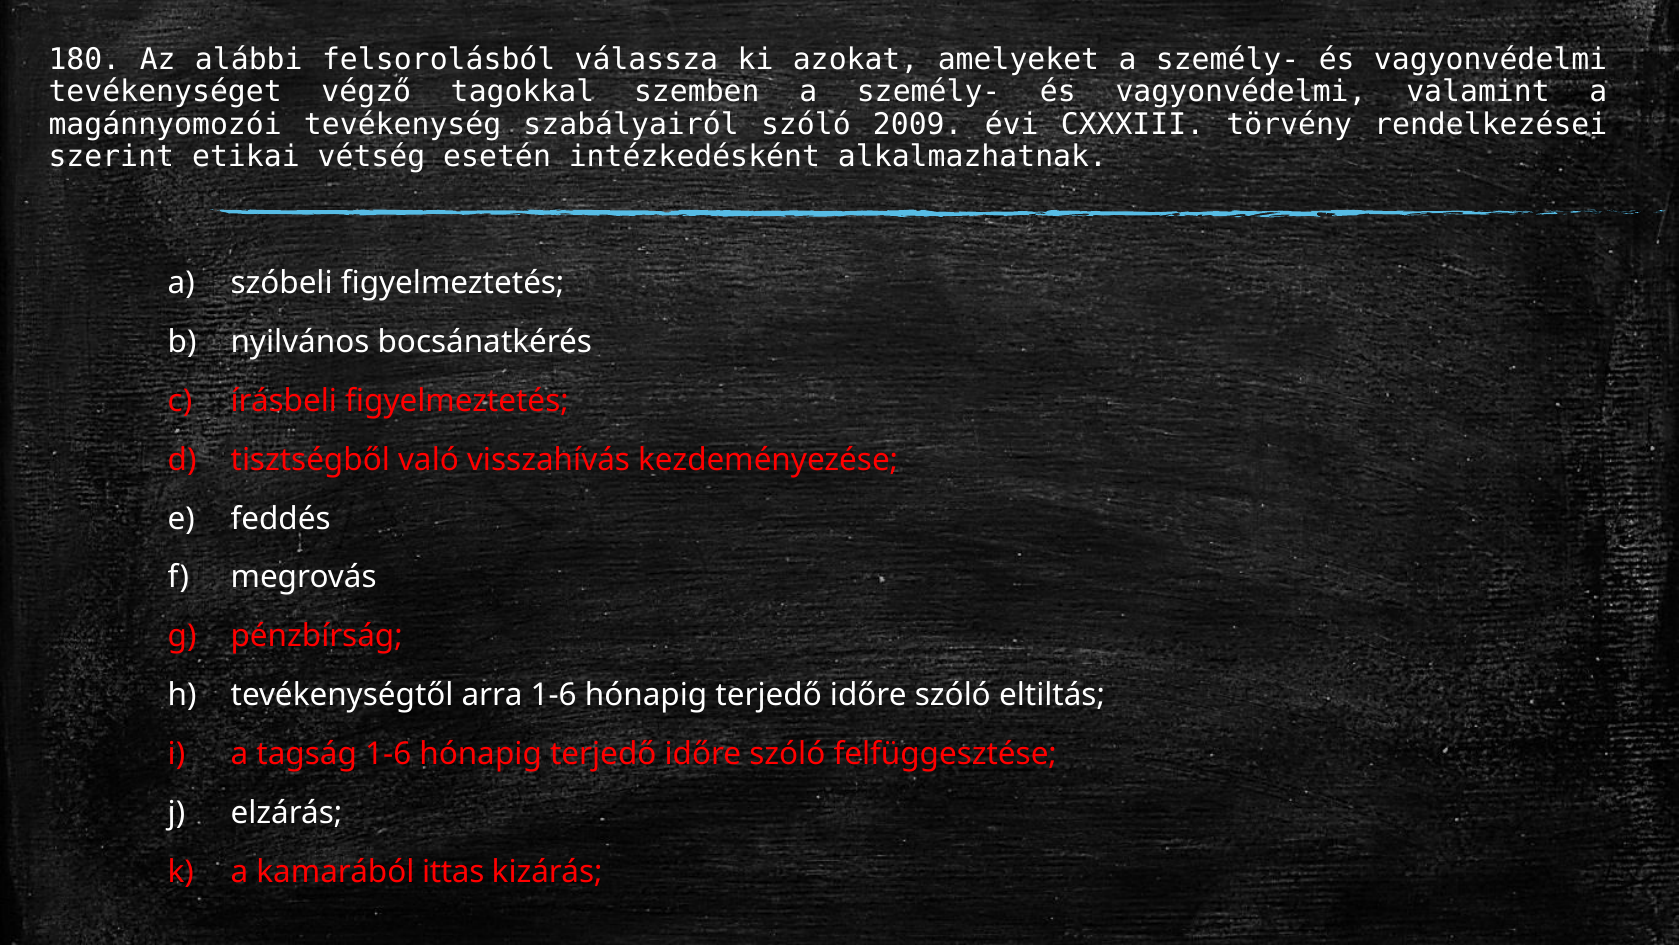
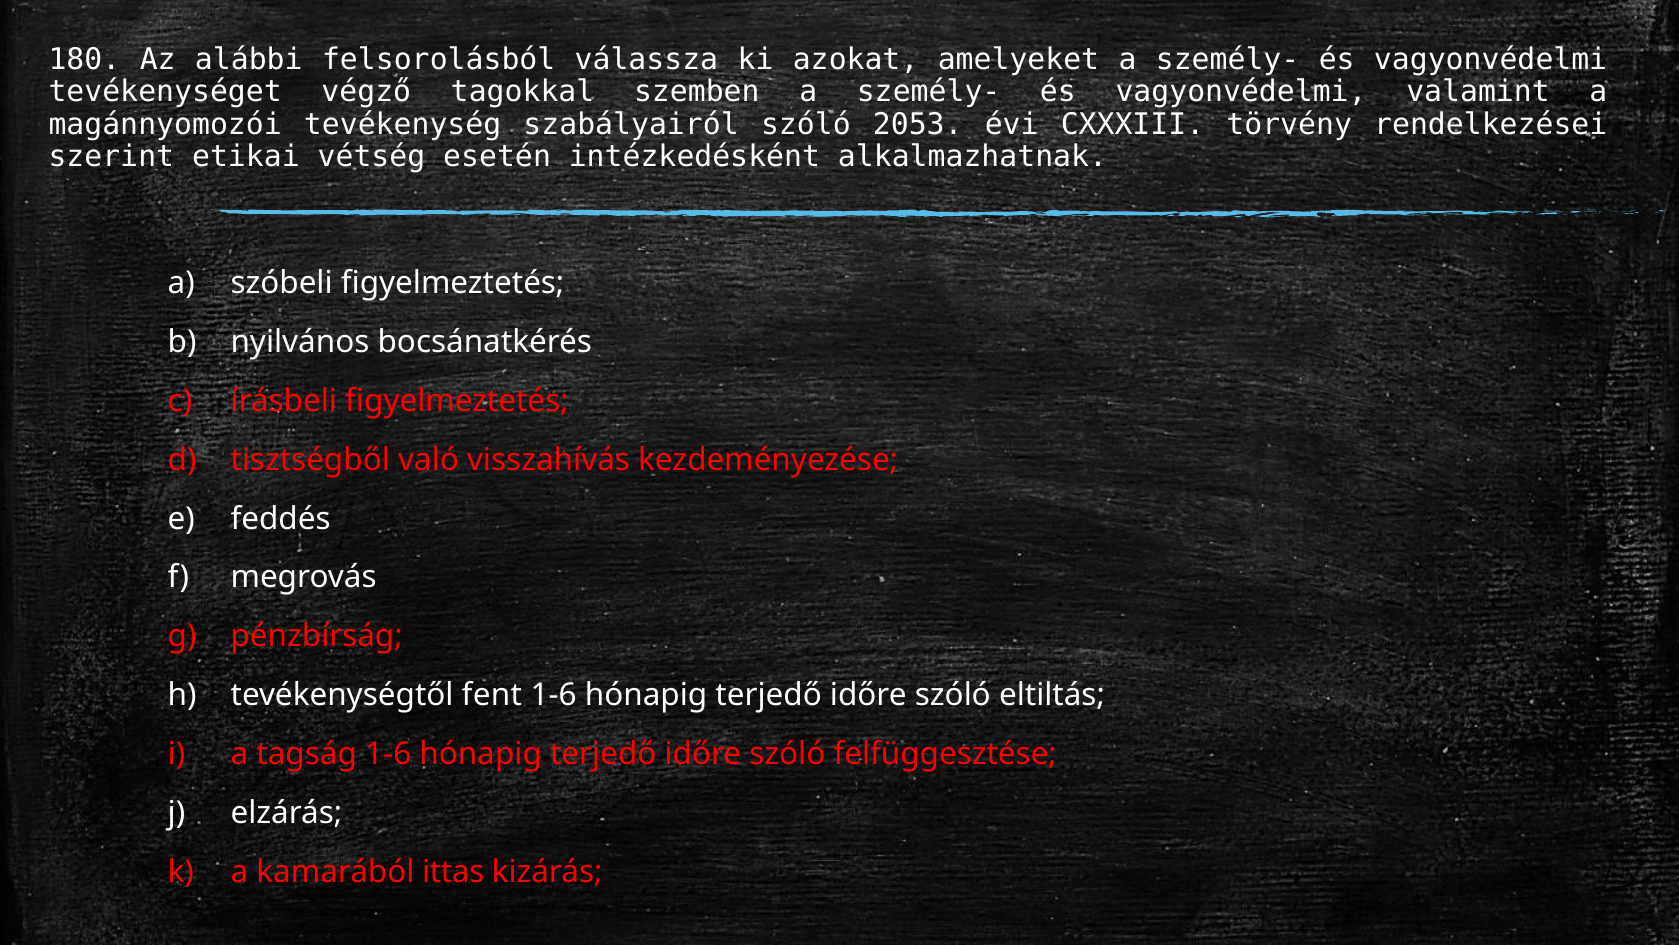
2009: 2009 -> 2053
arra: arra -> fent
